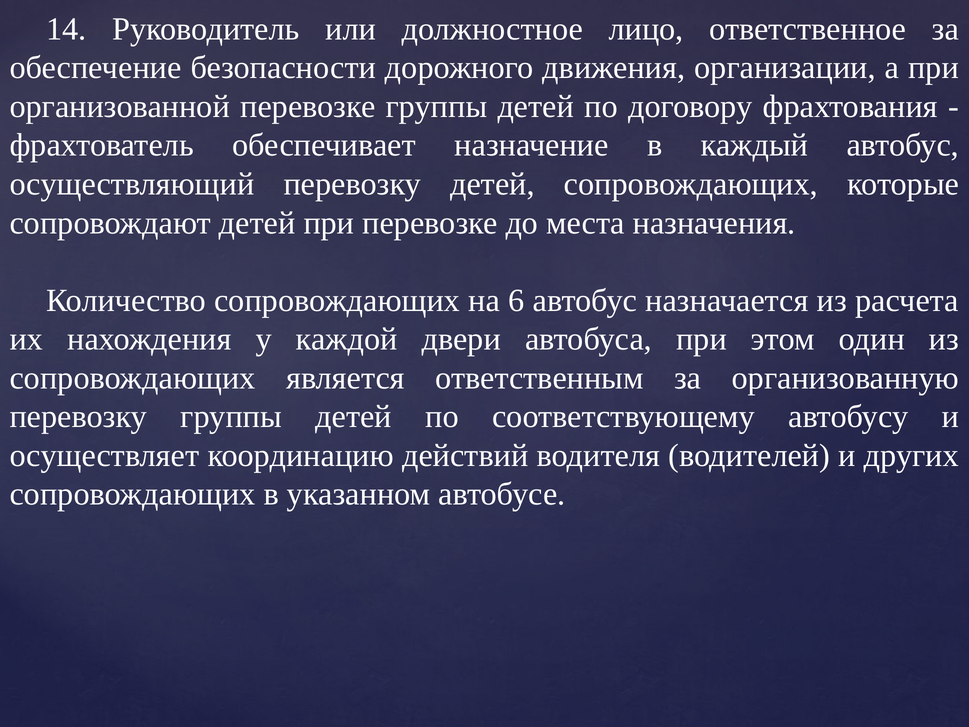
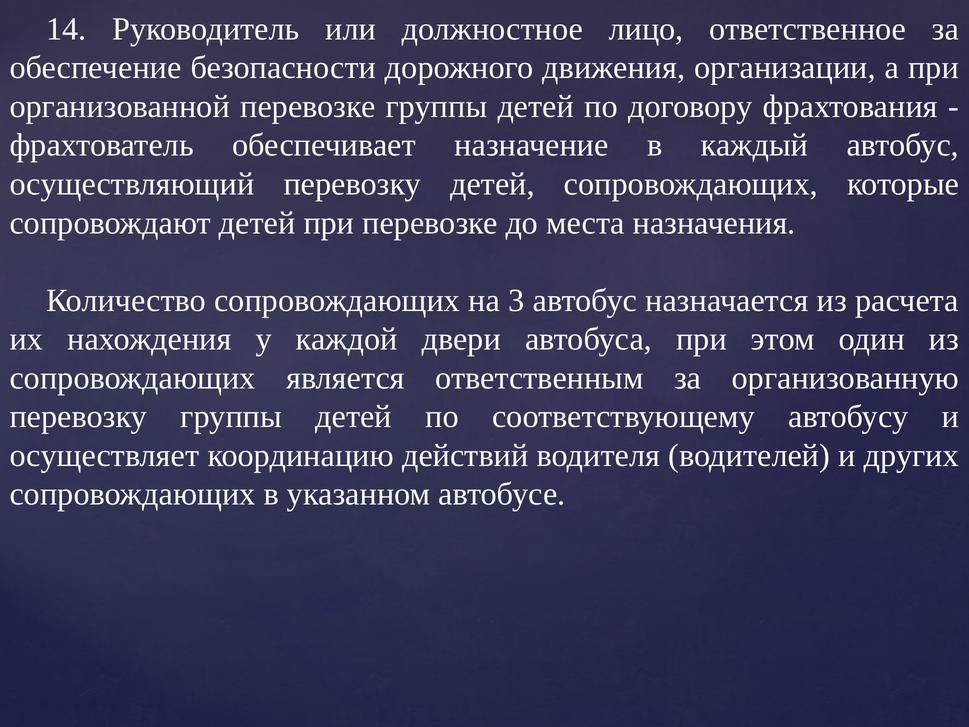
6: 6 -> 3
